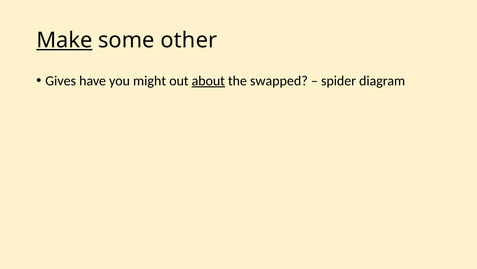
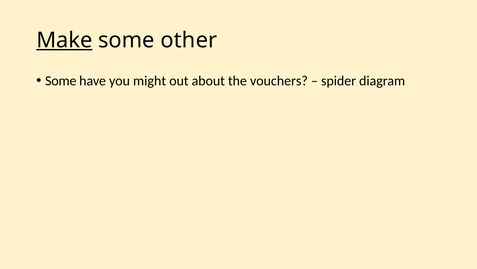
Gives at (61, 81): Gives -> Some
about underline: present -> none
swapped: swapped -> vouchers
